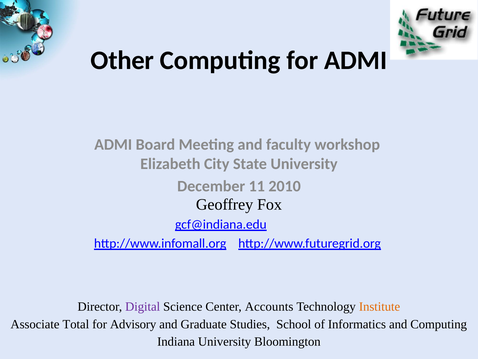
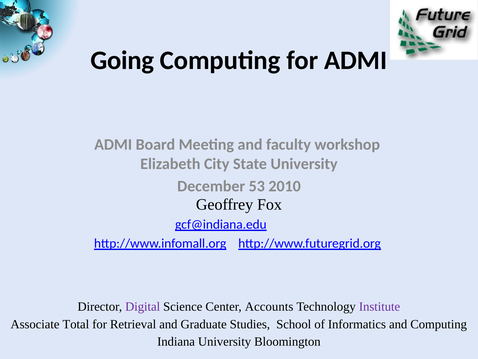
Other: Other -> Going
11: 11 -> 53
Institute colour: orange -> purple
Advisory: Advisory -> Retrieval
